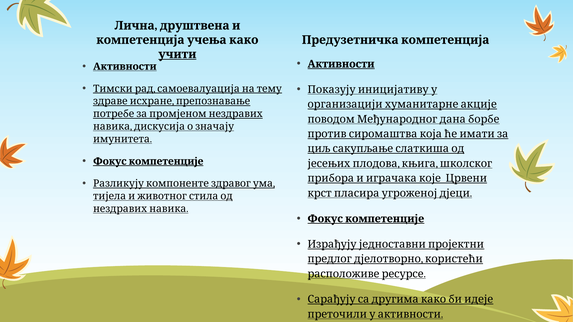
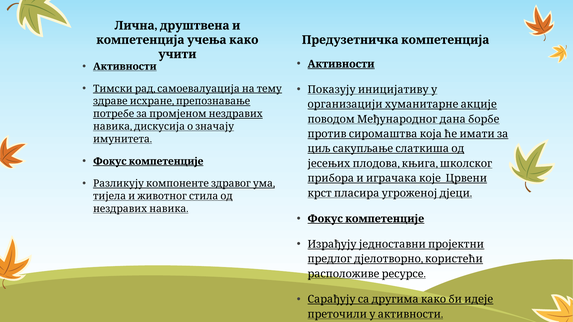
учити underline: present -> none
